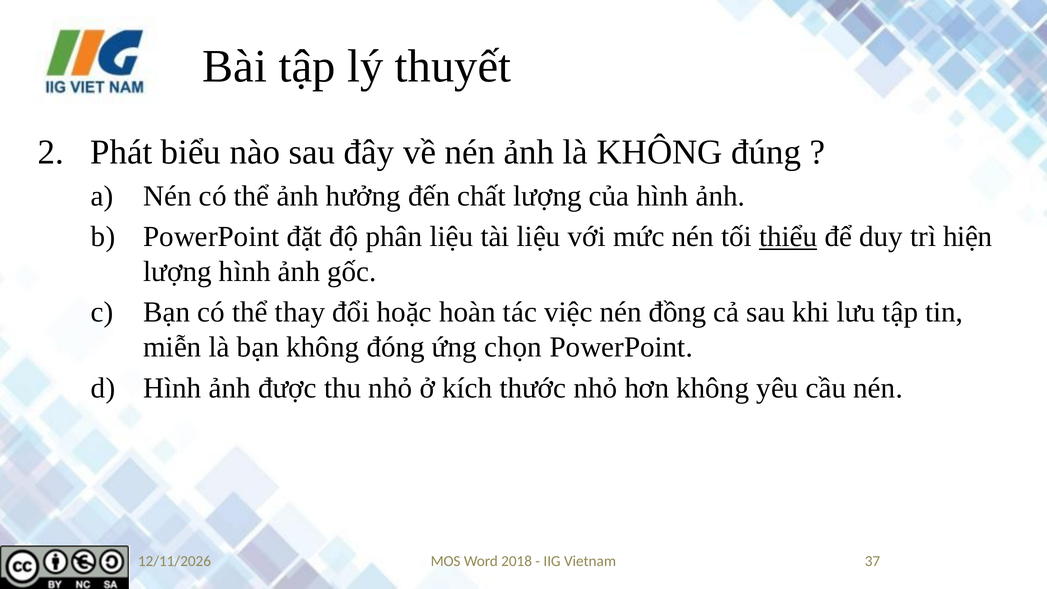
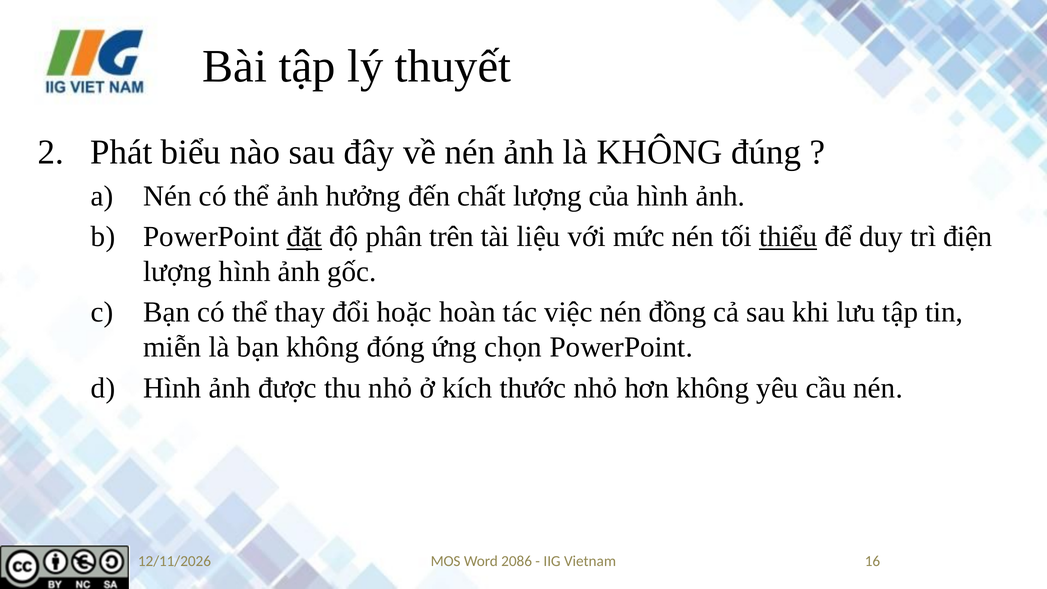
đặt underline: none -> present
phân liệu: liệu -> trên
hiện: hiện -> điện
2018: 2018 -> 2086
37: 37 -> 16
